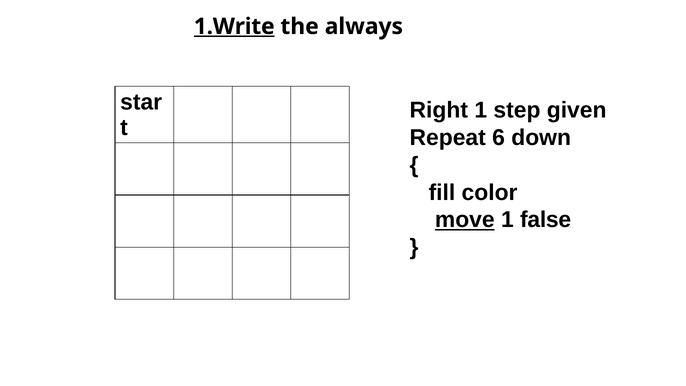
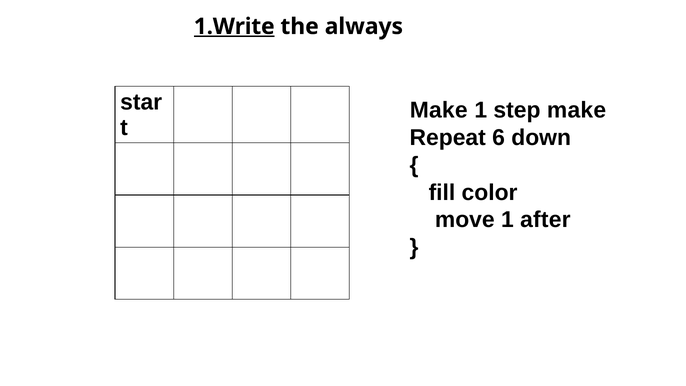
Right at (439, 110): Right -> Make
step given: given -> make
move underline: present -> none
false: false -> after
